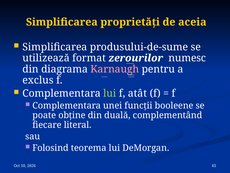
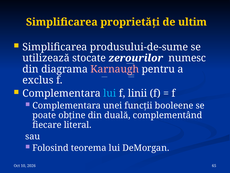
aceia: aceia -> ultim
format: format -> stocate
lui at (110, 93) colour: light green -> light blue
atât: atât -> linii
